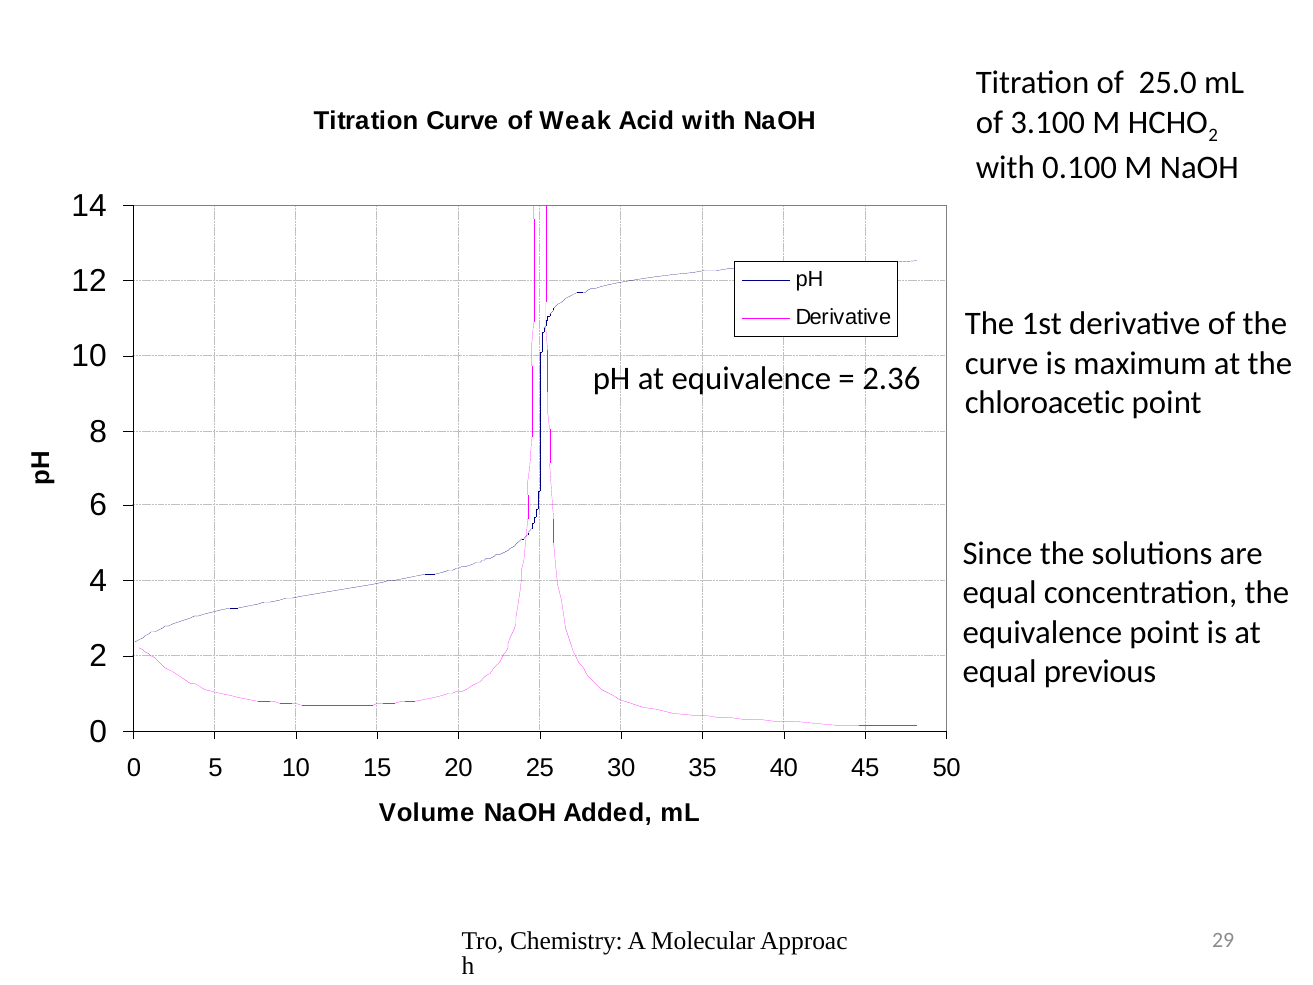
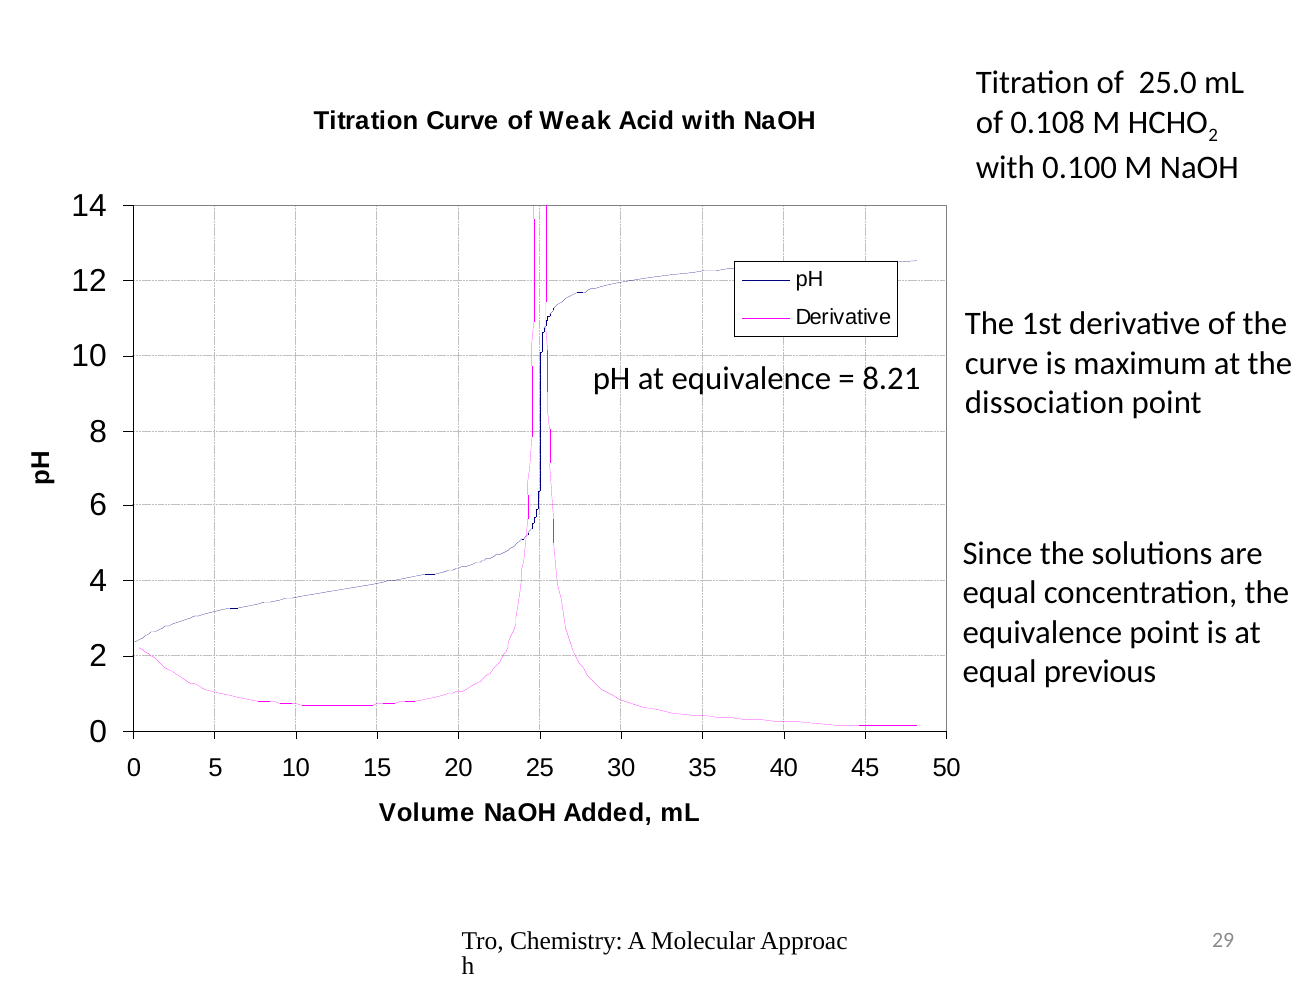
3.100: 3.100 -> 0.108
2.36: 2.36 -> 8.21
chloroacetic: chloroacetic -> dissociation
